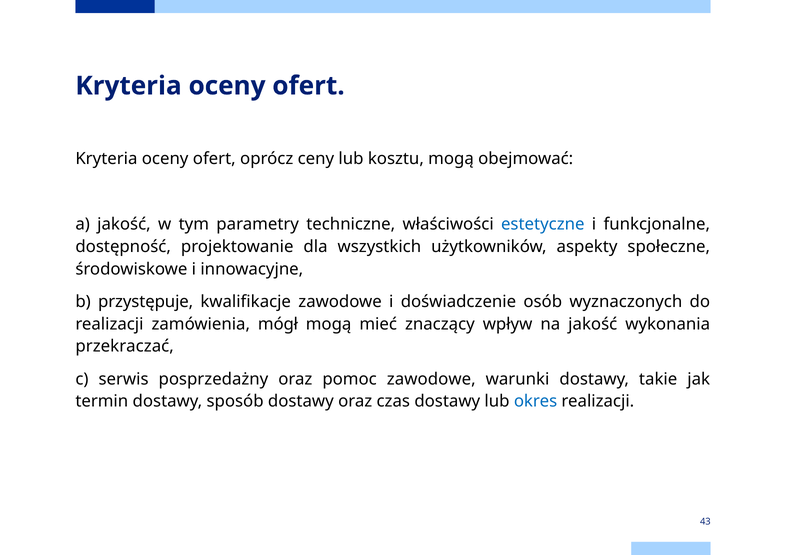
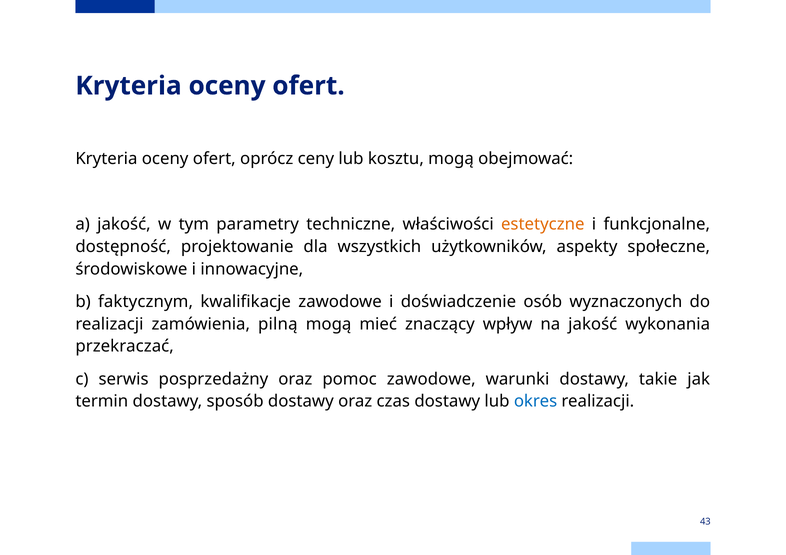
estetyczne colour: blue -> orange
przystępuje: przystępuje -> faktycznym
mógł: mógł -> pilną
